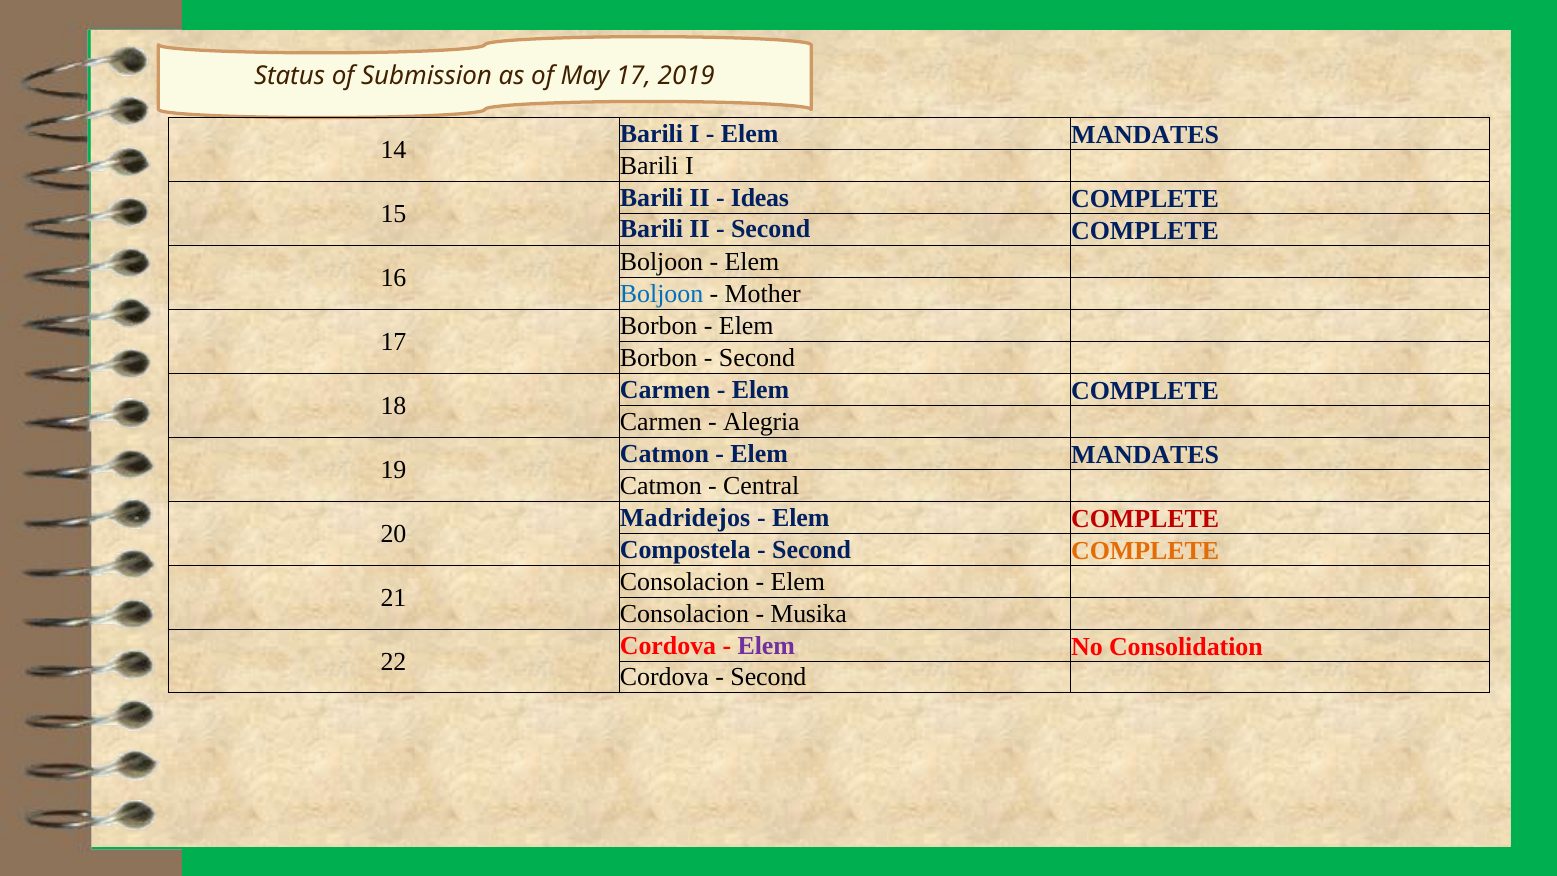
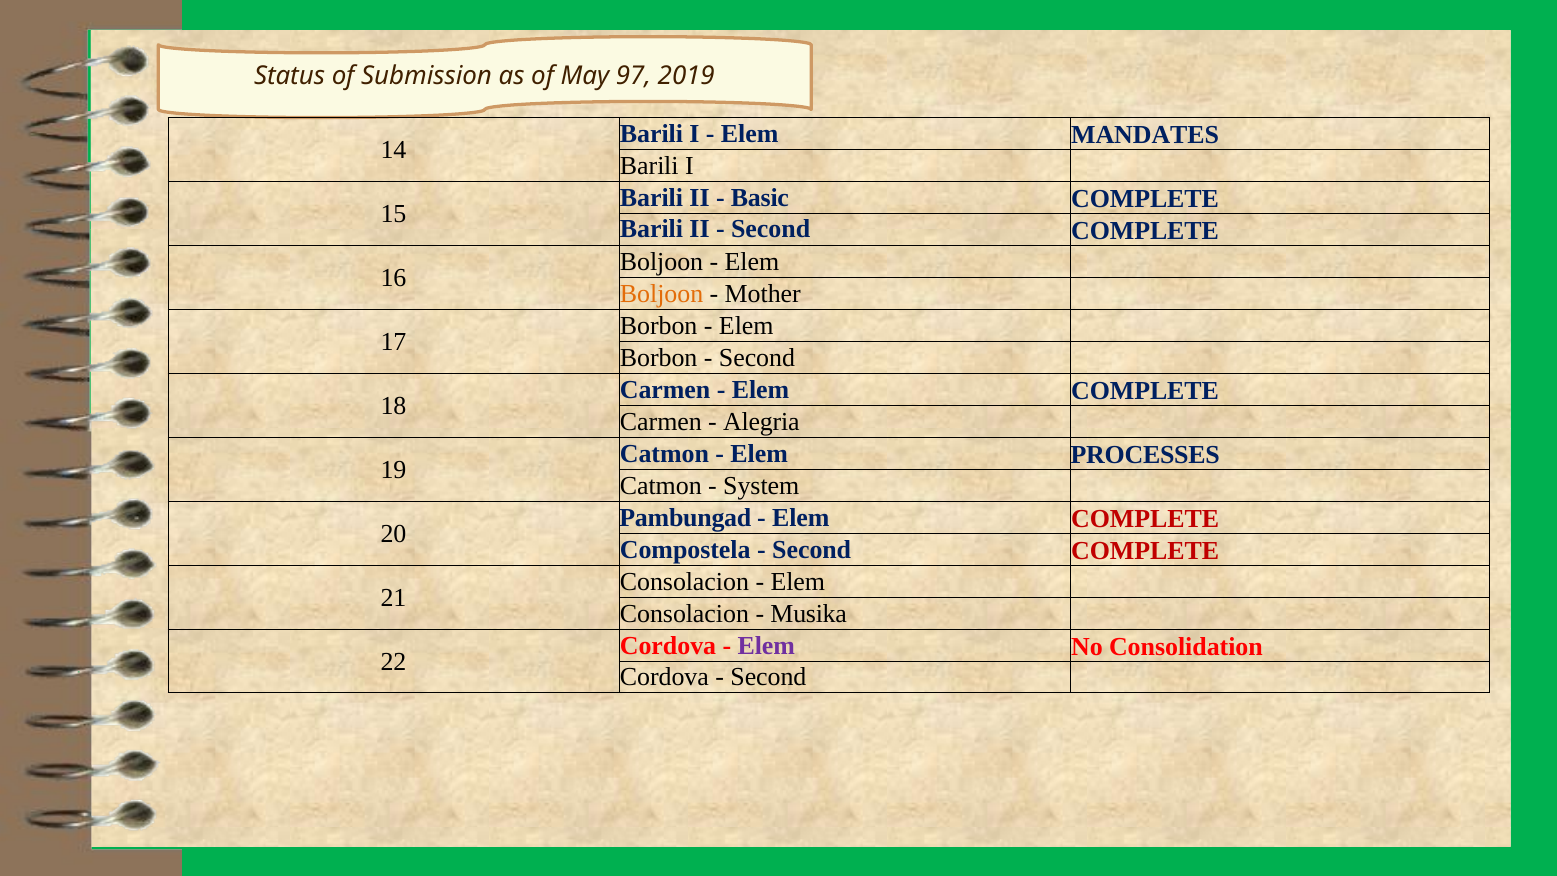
May 17: 17 -> 97
Ideas: Ideas -> Basic
Boljoon at (662, 294) colour: blue -> orange
MANDATES at (1145, 455): MANDATES -> PROCESSES
Central: Central -> System
Madridejos: Madridejos -> Pambungad
COMPLETE at (1145, 551) colour: orange -> red
